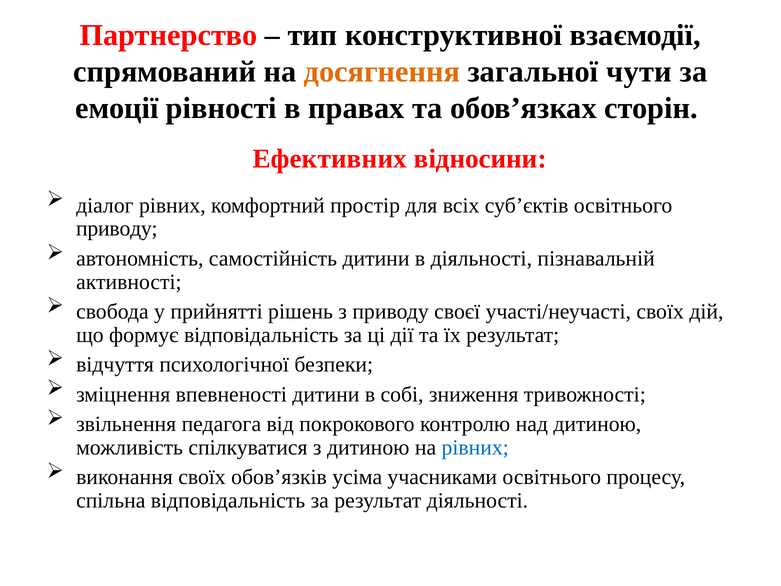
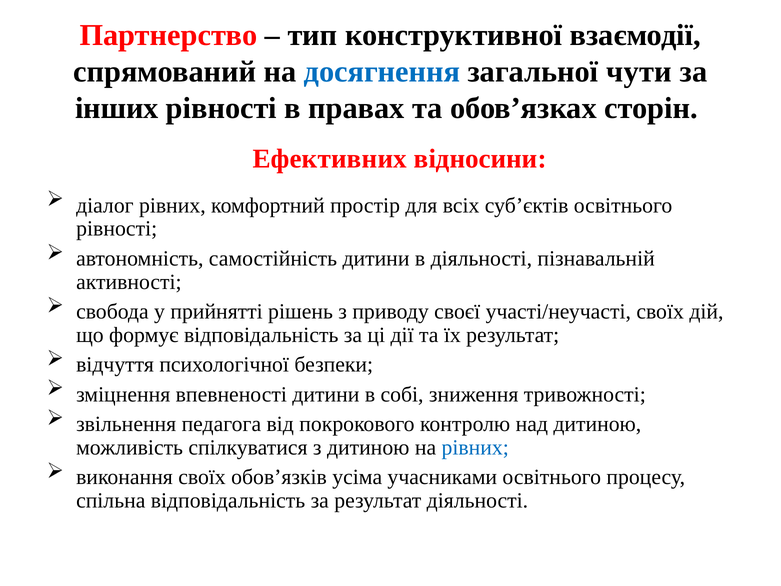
досягнення colour: orange -> blue
емоції: емоції -> інших
приводу at (117, 229): приводу -> рівності
